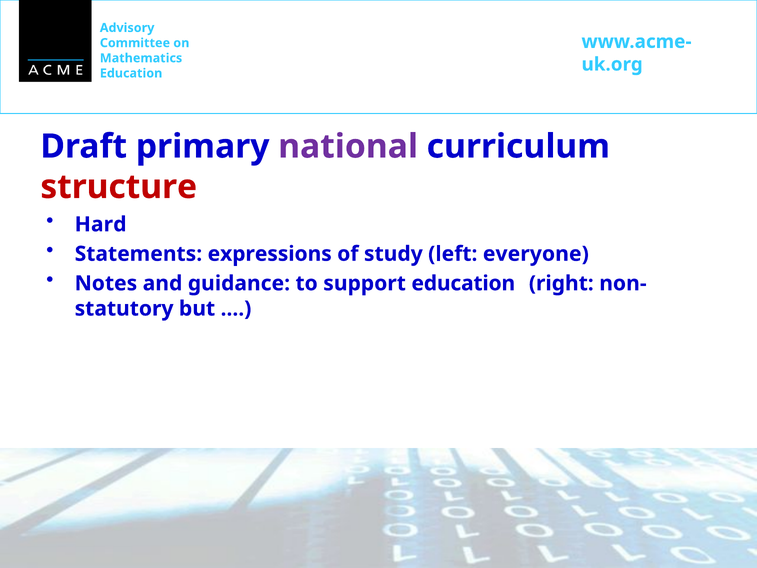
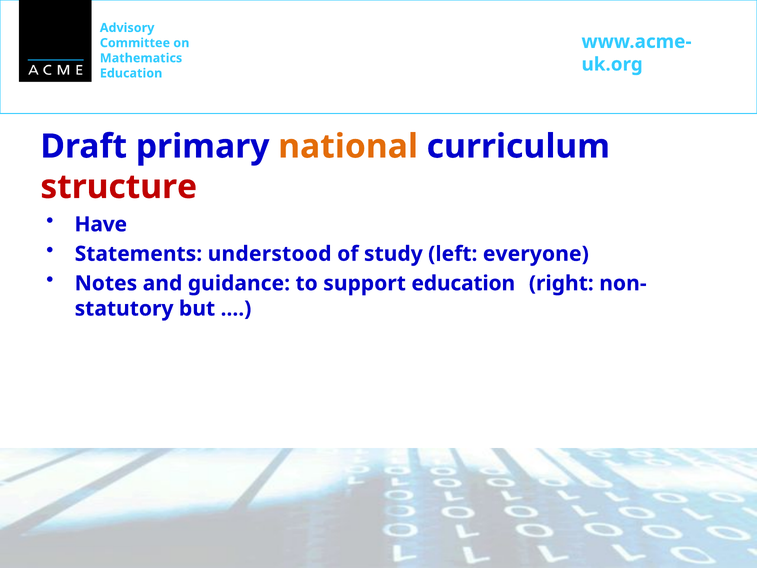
national colour: purple -> orange
Hard: Hard -> Have
expressions: expressions -> understood
